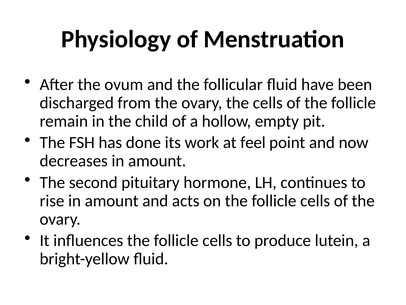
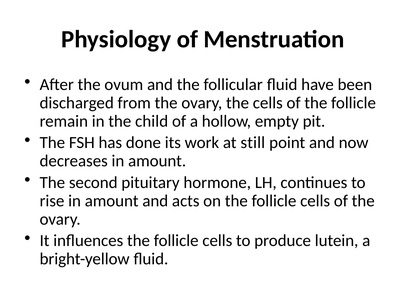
feel: feel -> still
